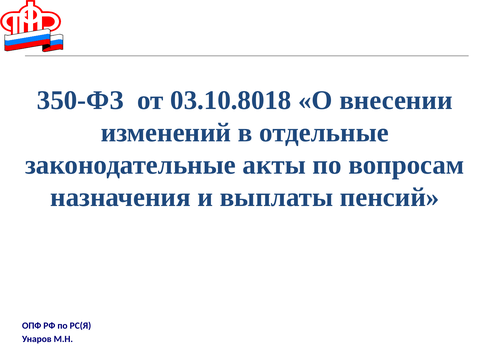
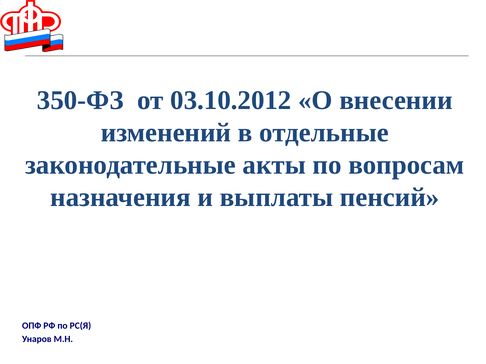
03.10.8018: 03.10.8018 -> 03.10.2012
